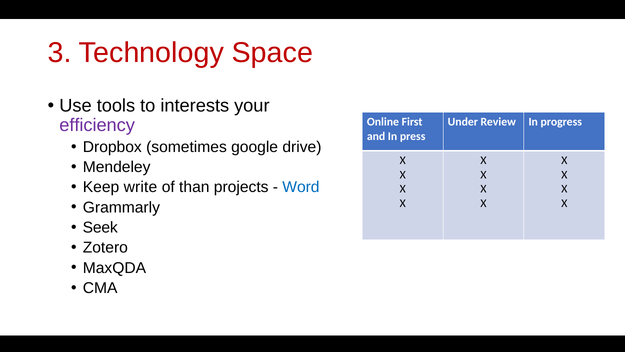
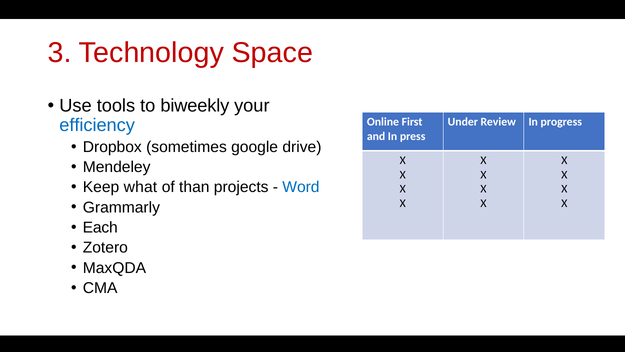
interests: interests -> biweekly
efficiency colour: purple -> blue
write: write -> what
Seek: Seek -> Each
